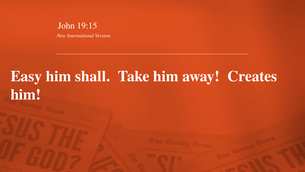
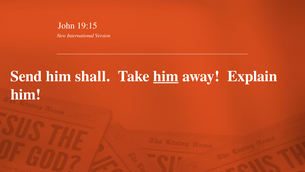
Easy: Easy -> Send
him at (166, 76) underline: none -> present
Creates: Creates -> Explain
